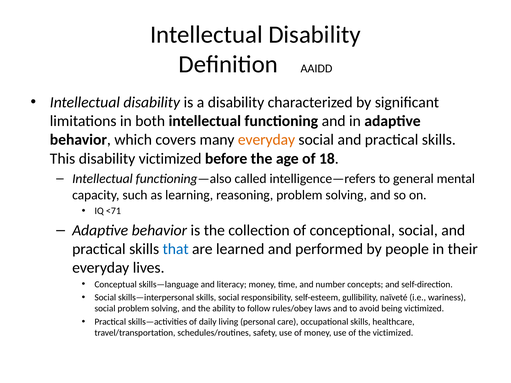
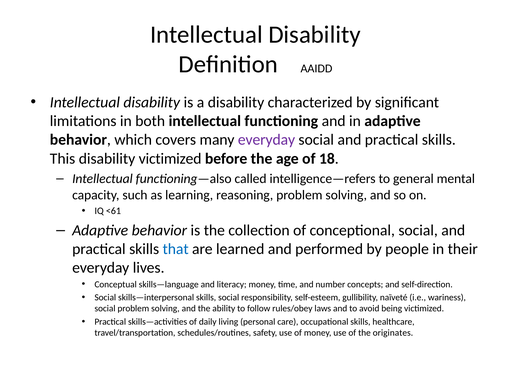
everyday at (266, 140) colour: orange -> purple
<71: <71 -> <61
the victimized: victimized -> originates
